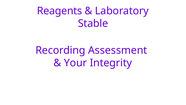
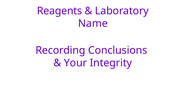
Stable: Stable -> Name
Assessment: Assessment -> Conclusions
